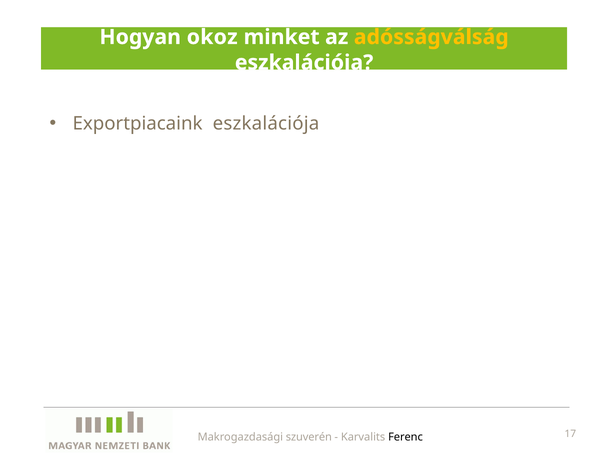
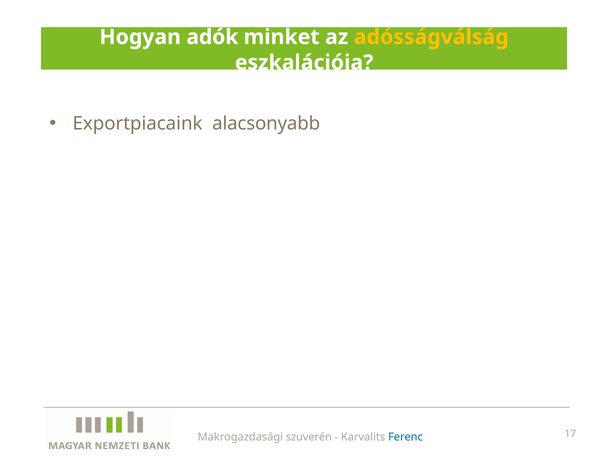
okoz: okoz -> adók
Exportpiacaink eszkalációja: eszkalációja -> alacsonyabb
Ferenc colour: black -> blue
